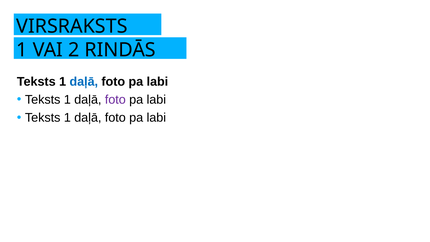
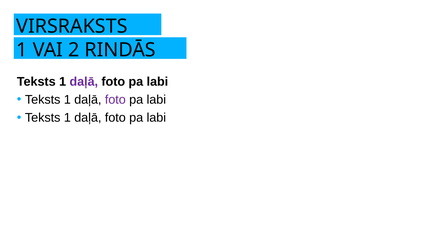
daļā at (84, 82) colour: blue -> purple
